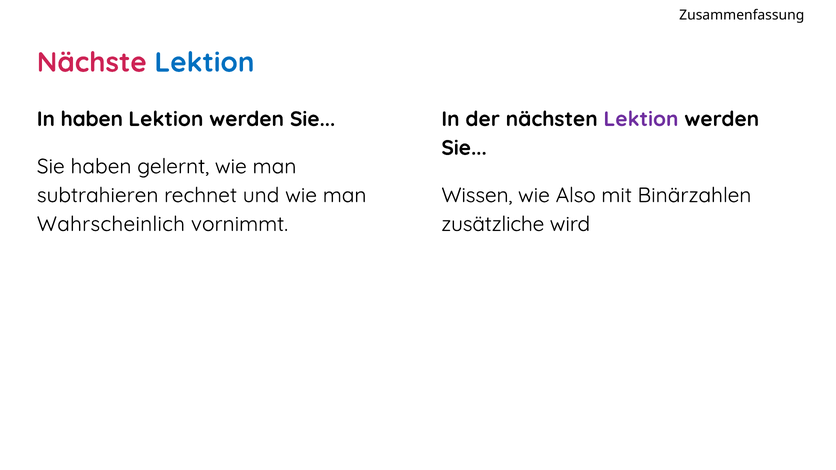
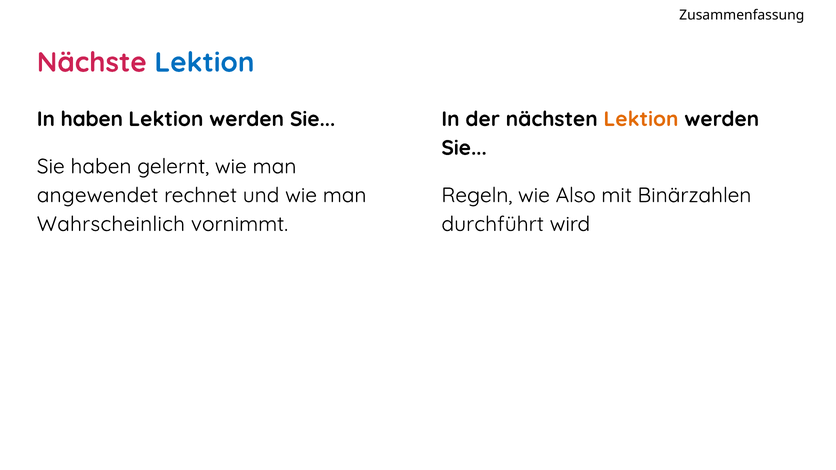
Lektion at (641, 119) colour: purple -> orange
subtrahieren: subtrahieren -> angewendet
Wissen: Wissen -> Regeln
zusätzliche: zusätzliche -> durchführt
